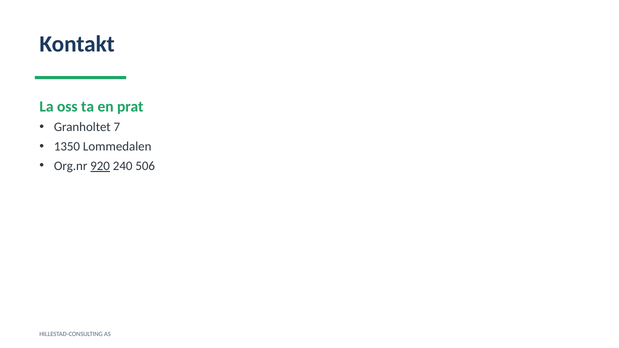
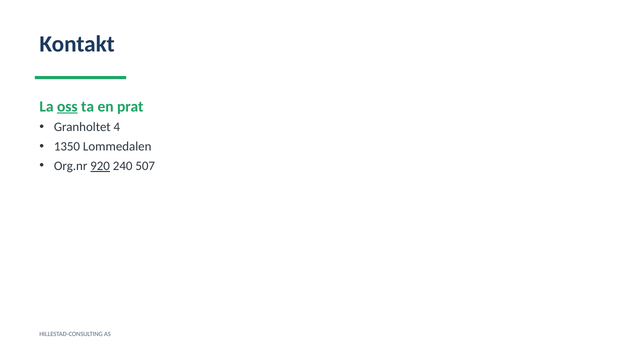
oss underline: none -> present
7: 7 -> 4
506: 506 -> 507
